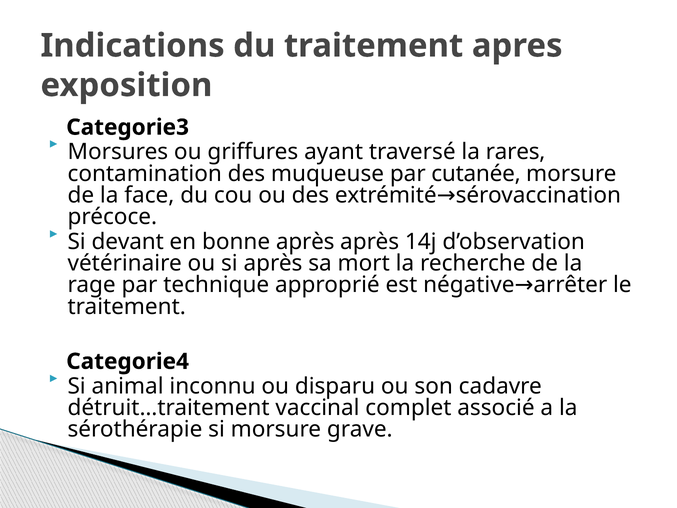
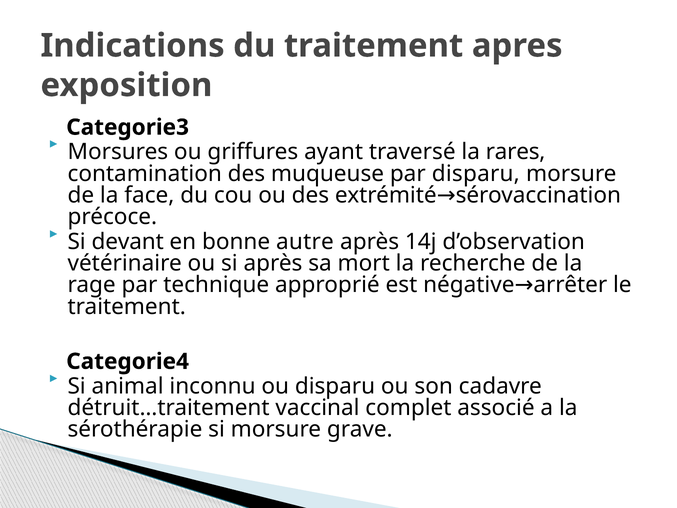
par cutanée: cutanée -> disparu
bonne après: après -> autre
